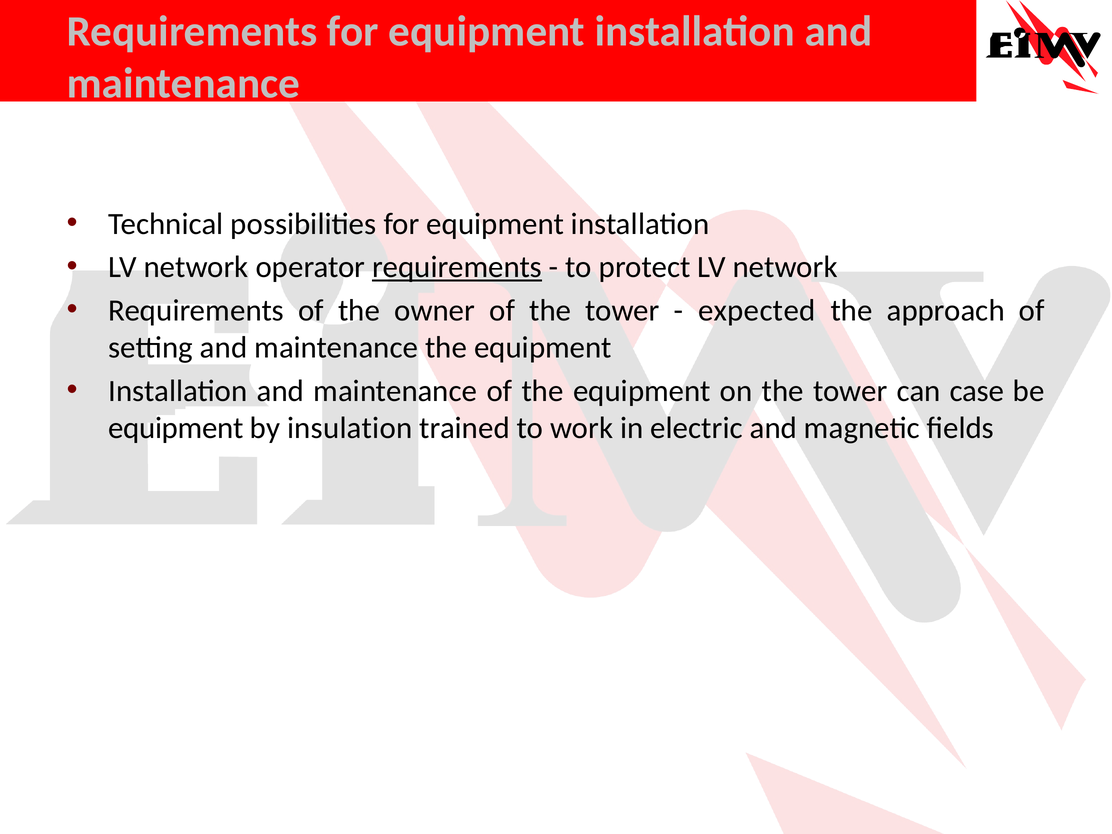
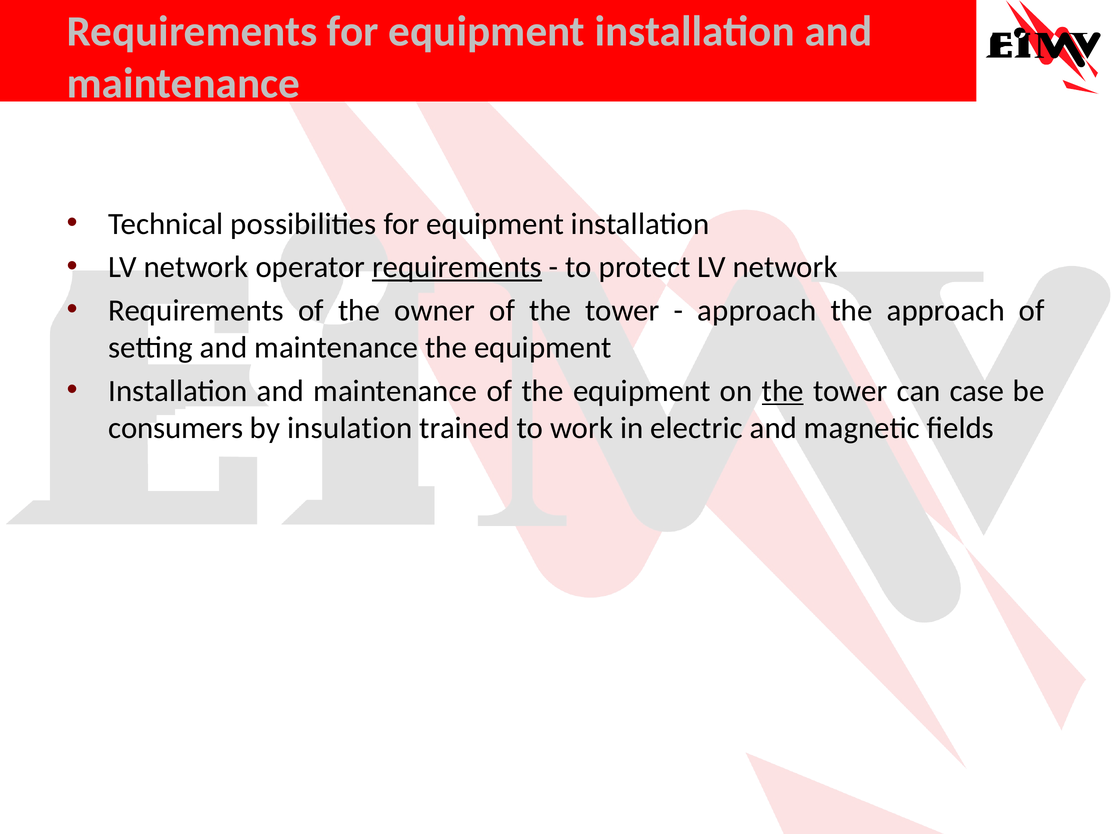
expected at (757, 310): expected -> approach
the at (783, 391) underline: none -> present
equipment at (176, 428): equipment -> consumers
